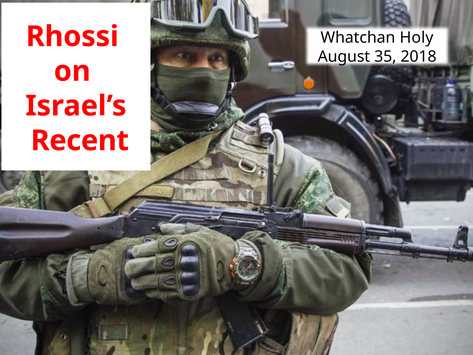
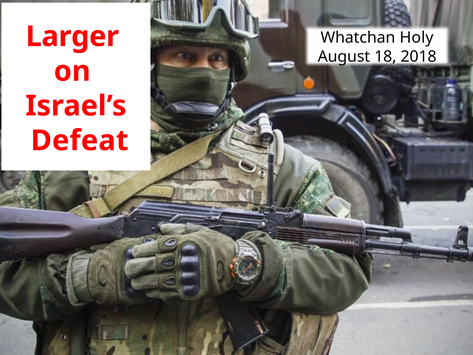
Rhossi: Rhossi -> Larger
35: 35 -> 18
Recent: Recent -> Defeat
